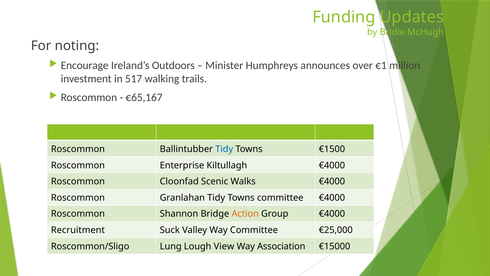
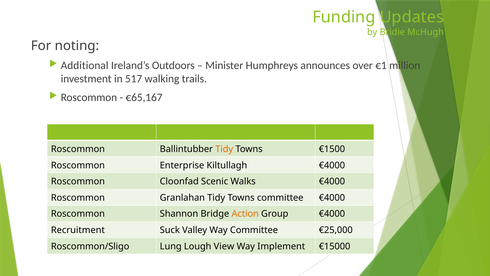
Encourage: Encourage -> Additional
Tidy at (224, 149) colour: blue -> orange
Association: Association -> Implement
